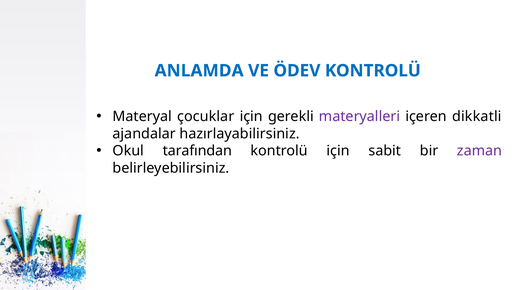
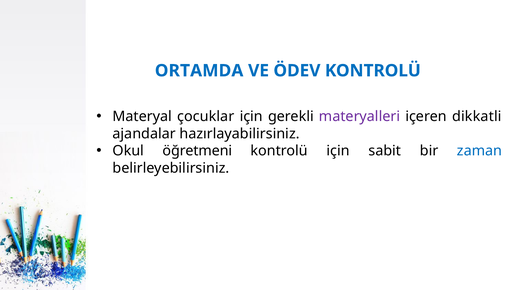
ANLAMDA: ANLAMDA -> ORTAMDA
tarafından: tarafından -> öğretmeni
zaman colour: purple -> blue
